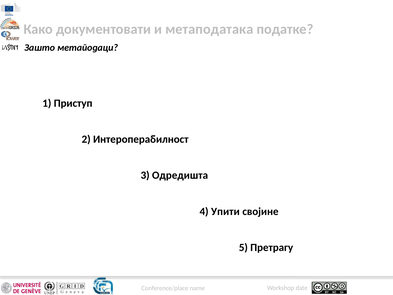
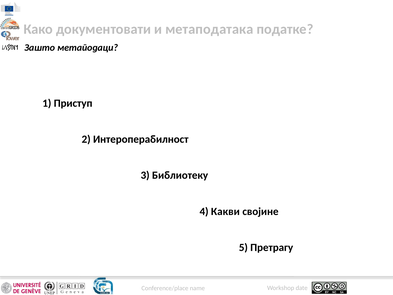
Одредишта: Одредишта -> Библиотеку
Упити: Упити -> Какви
